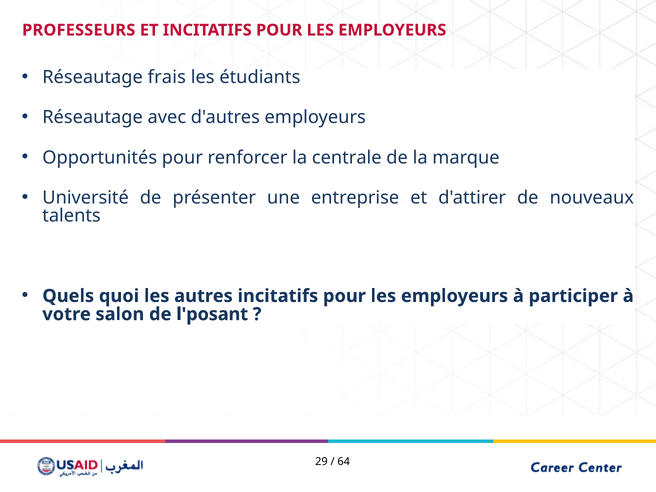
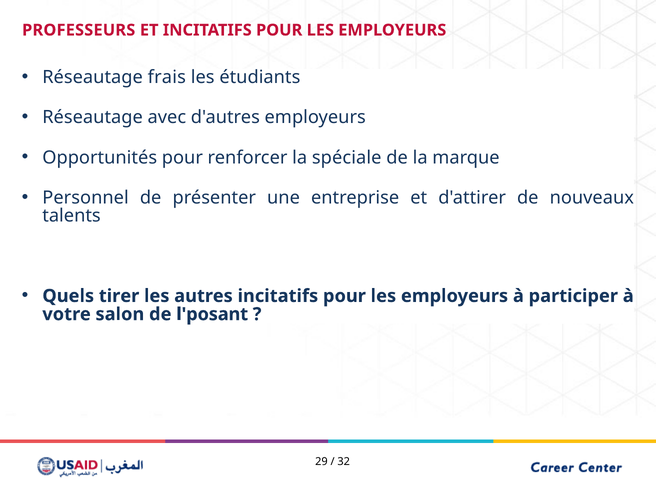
centrale: centrale -> spéciale
Université: Université -> Personnel
quoi: quoi -> tirer
64: 64 -> 32
